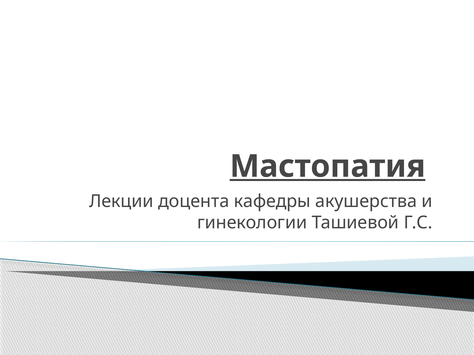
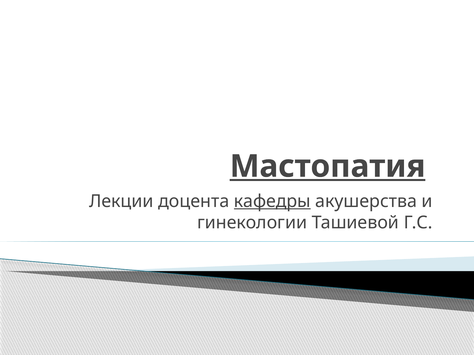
кафедры underline: none -> present
